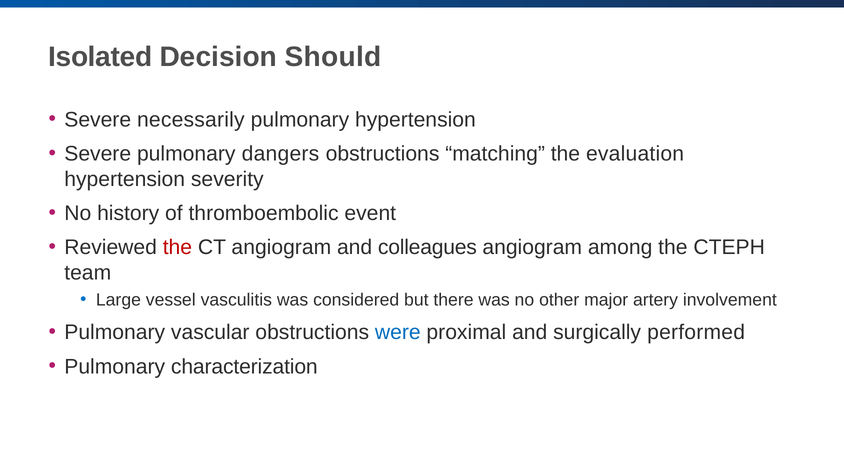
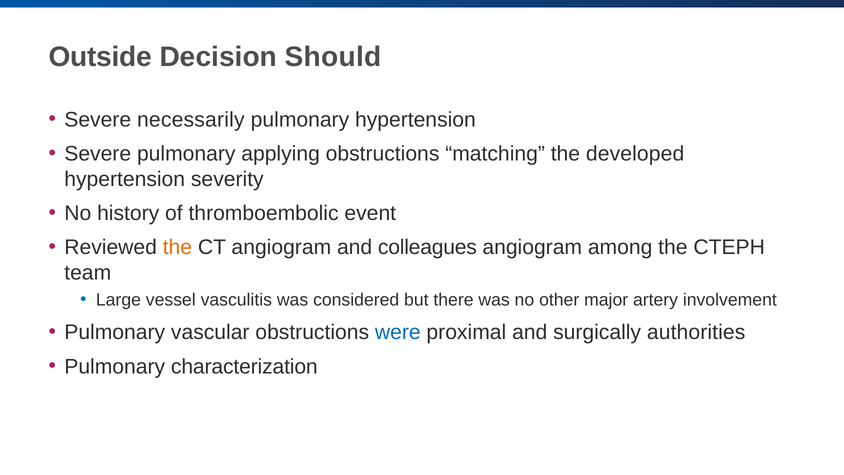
Isolated: Isolated -> Outside
dangers: dangers -> applying
evaluation: evaluation -> developed
the at (177, 247) colour: red -> orange
performed: performed -> authorities
